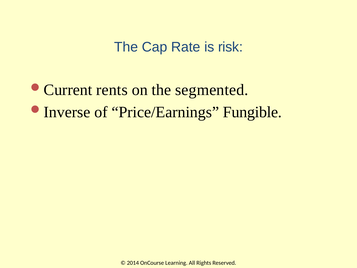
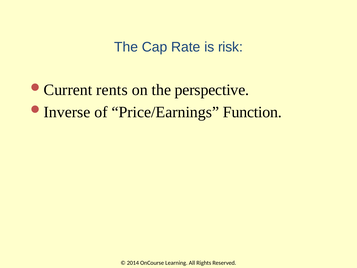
segmented: segmented -> perspective
Fungible: Fungible -> Function
